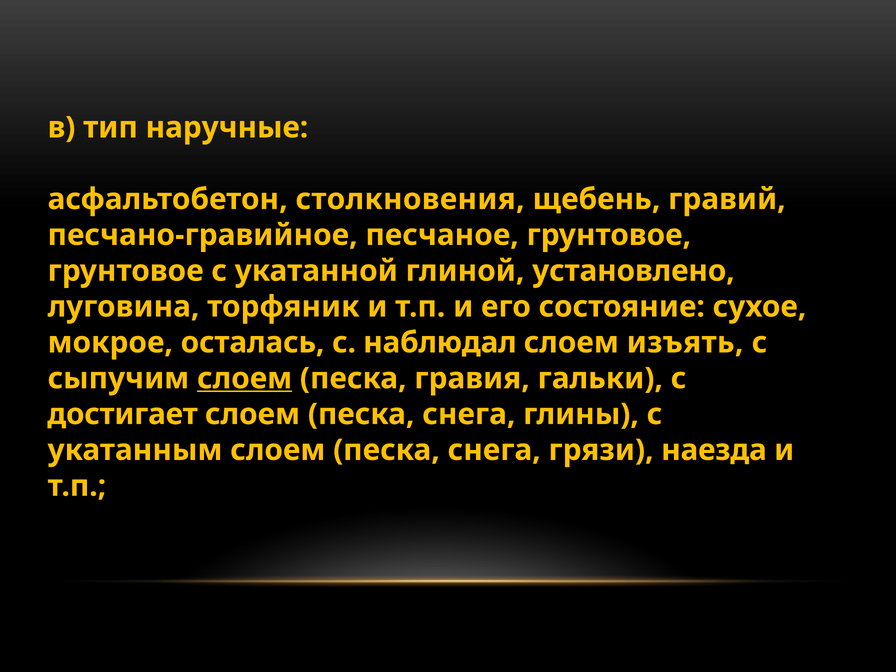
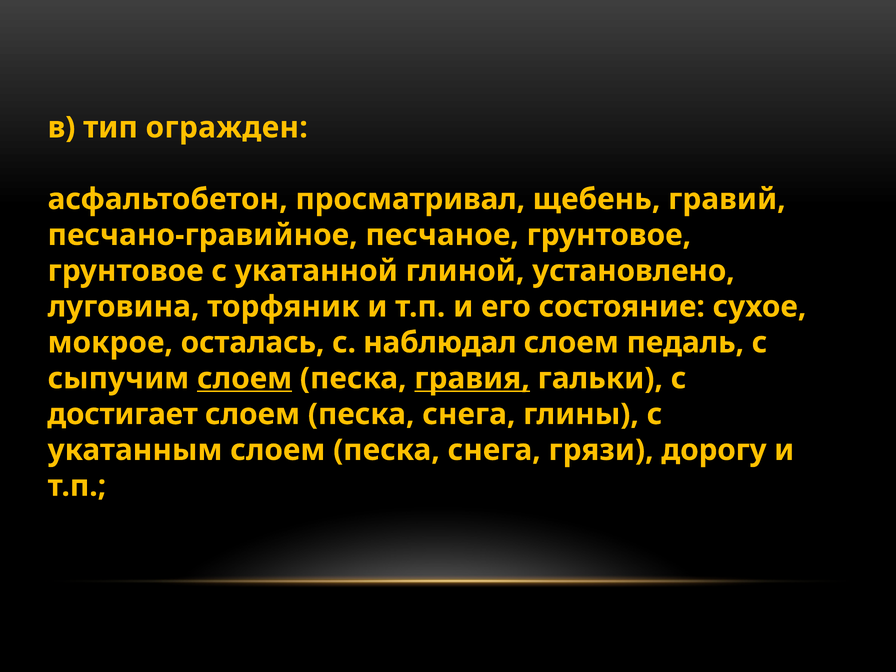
наручные: наручные -> огражден
столкновения: столкновения -> просматривал
изъять: изъять -> педаль
гравия underline: none -> present
наезда: наезда -> дорогу
